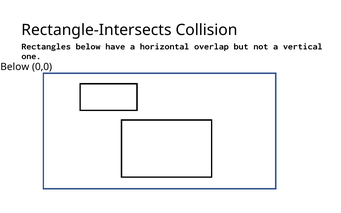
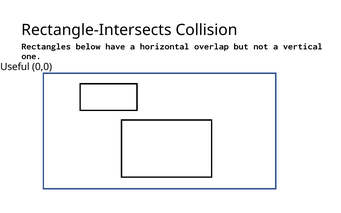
Below at (15, 67): Below -> Useful
